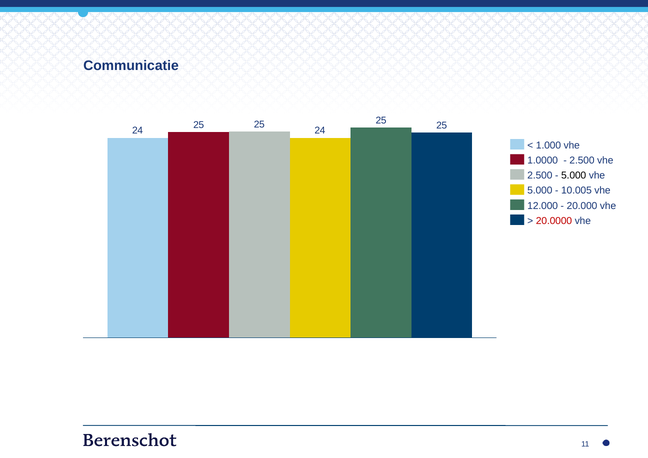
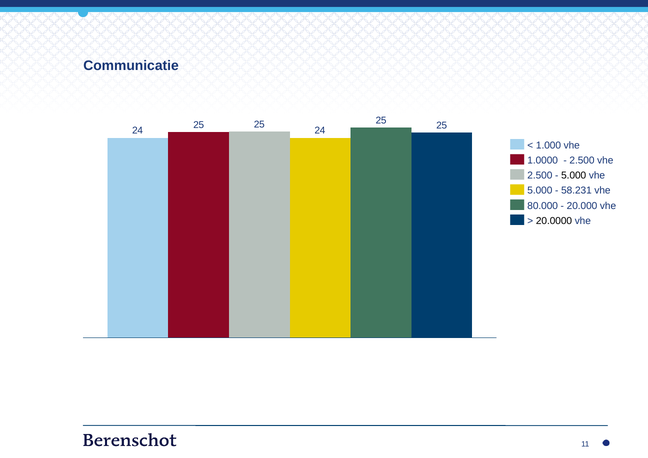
10.005: 10.005 -> 58.231
12.000: 12.000 -> 80.000
20.0000 colour: red -> black
